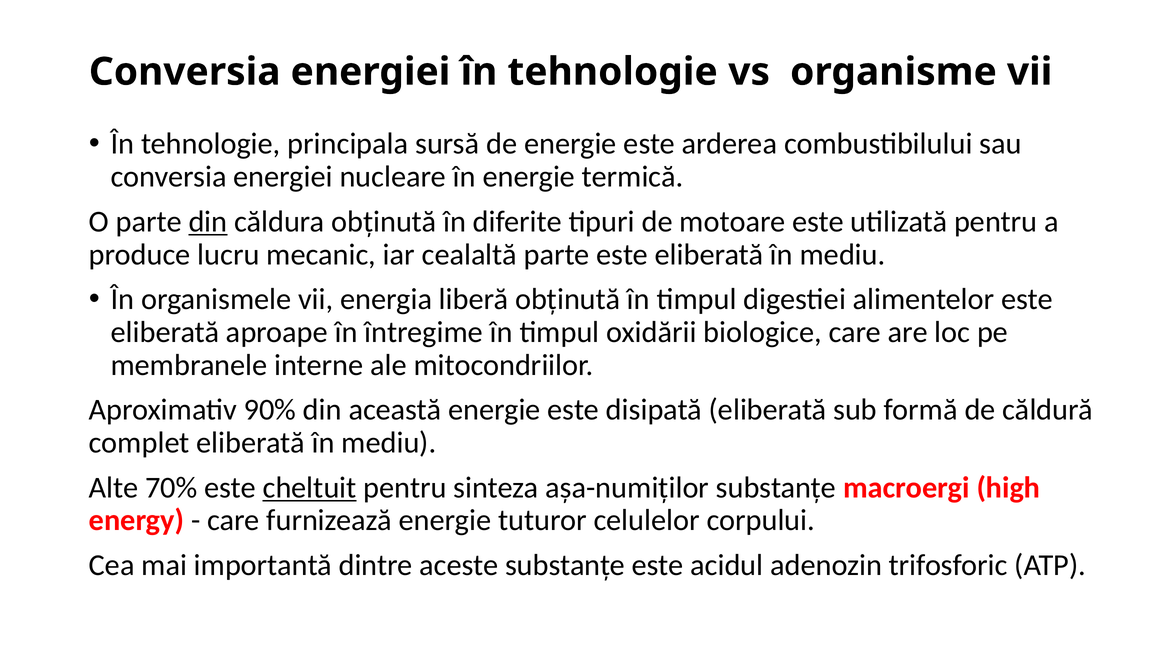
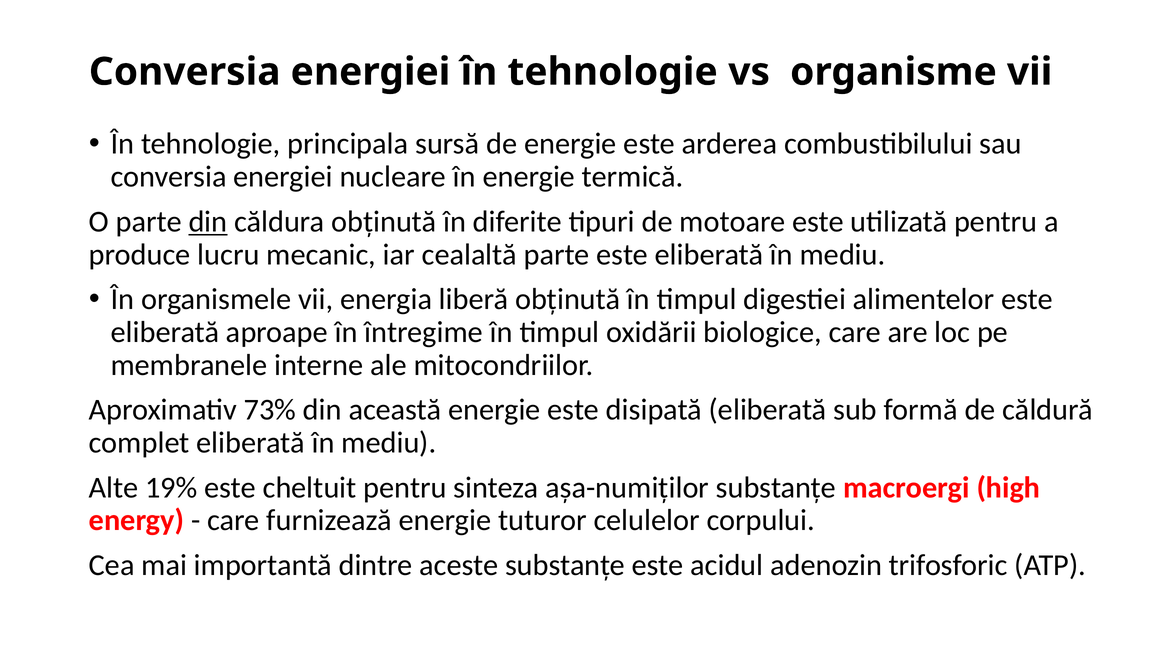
90%: 90% -> 73%
70%: 70% -> 19%
cheltuit underline: present -> none
